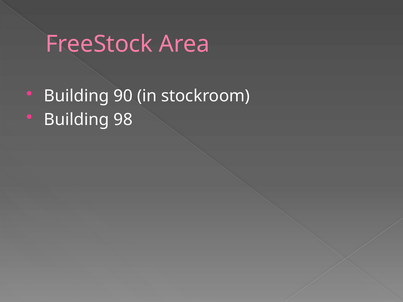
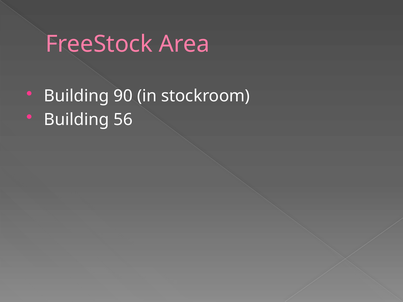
98: 98 -> 56
